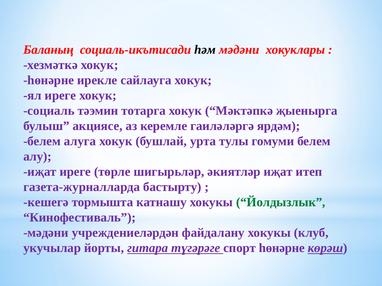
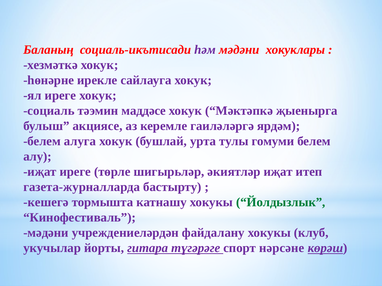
һәм colour: black -> purple
тотарга: тотарга -> маддәсе
спорт һөнәрне: һөнәрне -> нәрсәне
